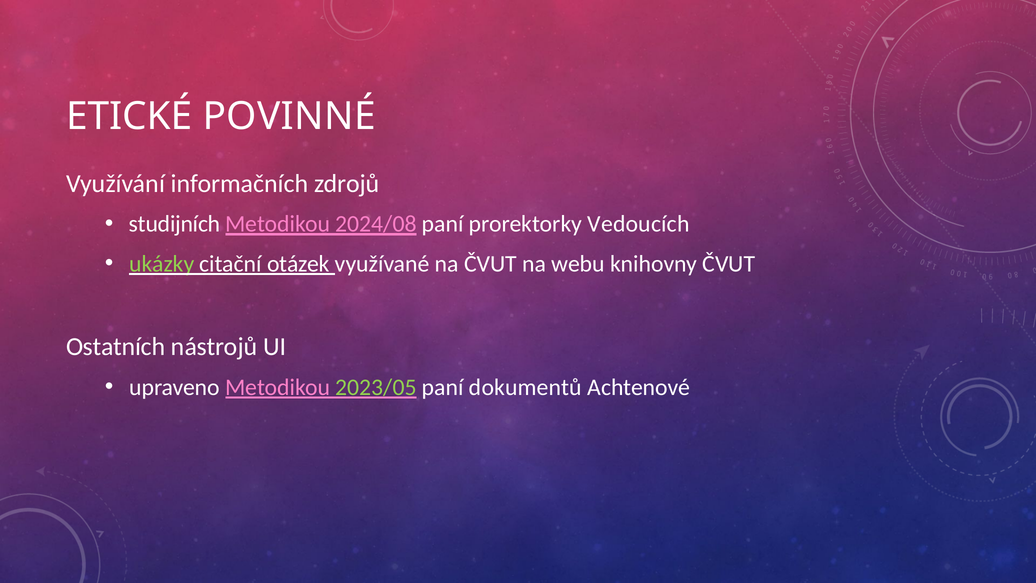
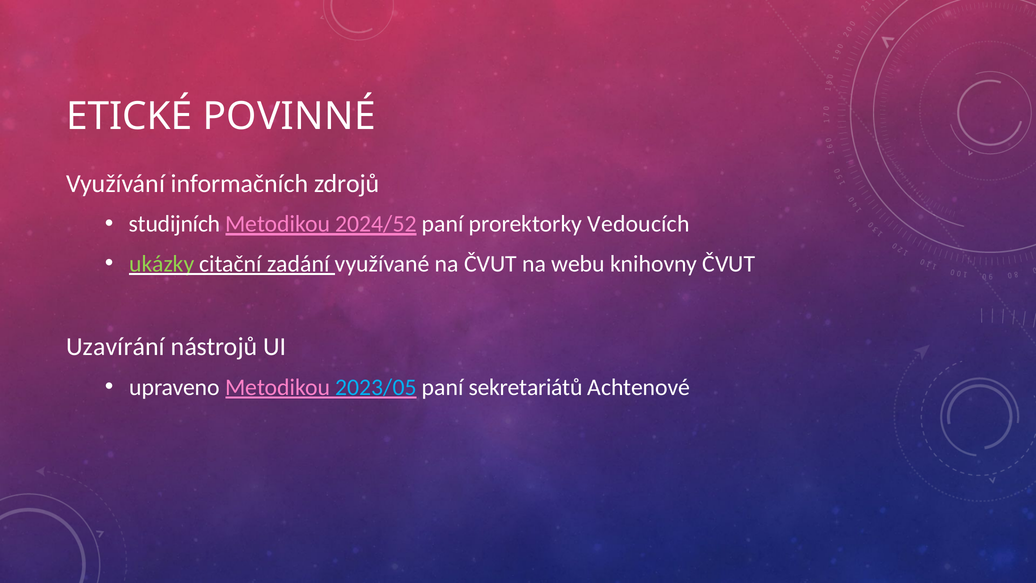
2024/08: 2024/08 -> 2024/52
otázek: otázek -> zadání
Ostatních: Ostatních -> Uzavírání
2023/05 colour: light green -> light blue
dokumentů: dokumentů -> sekretariátů
